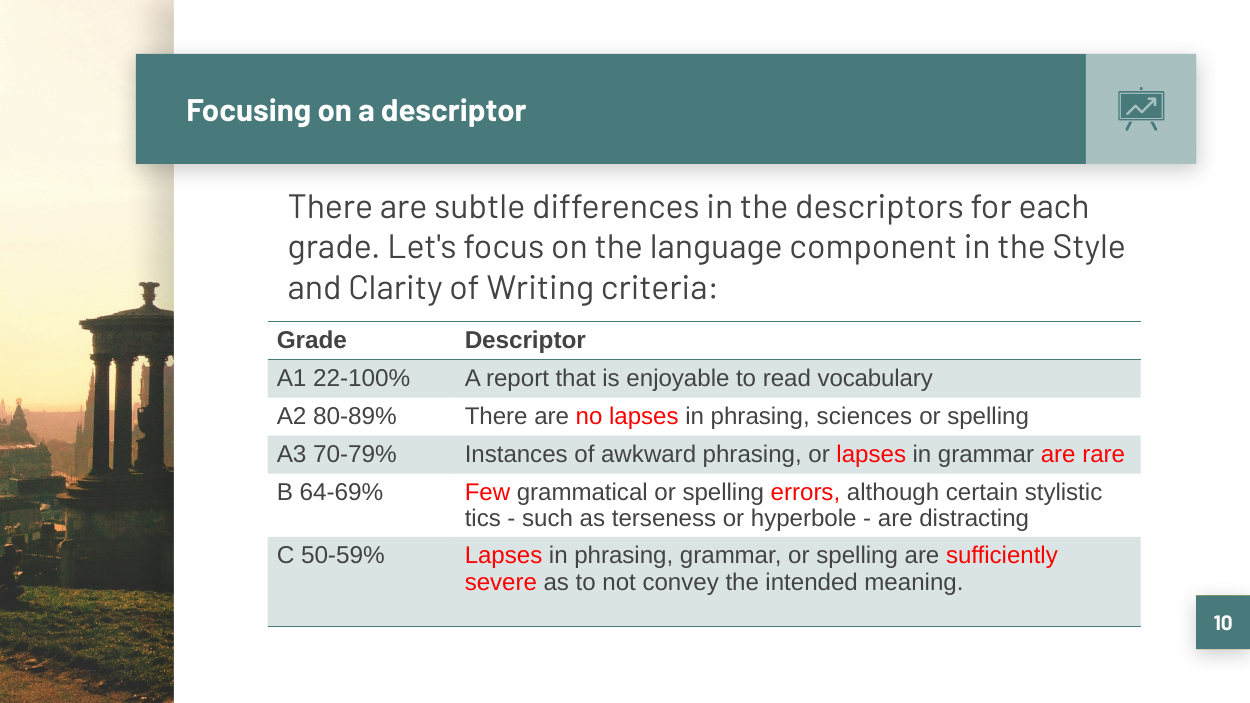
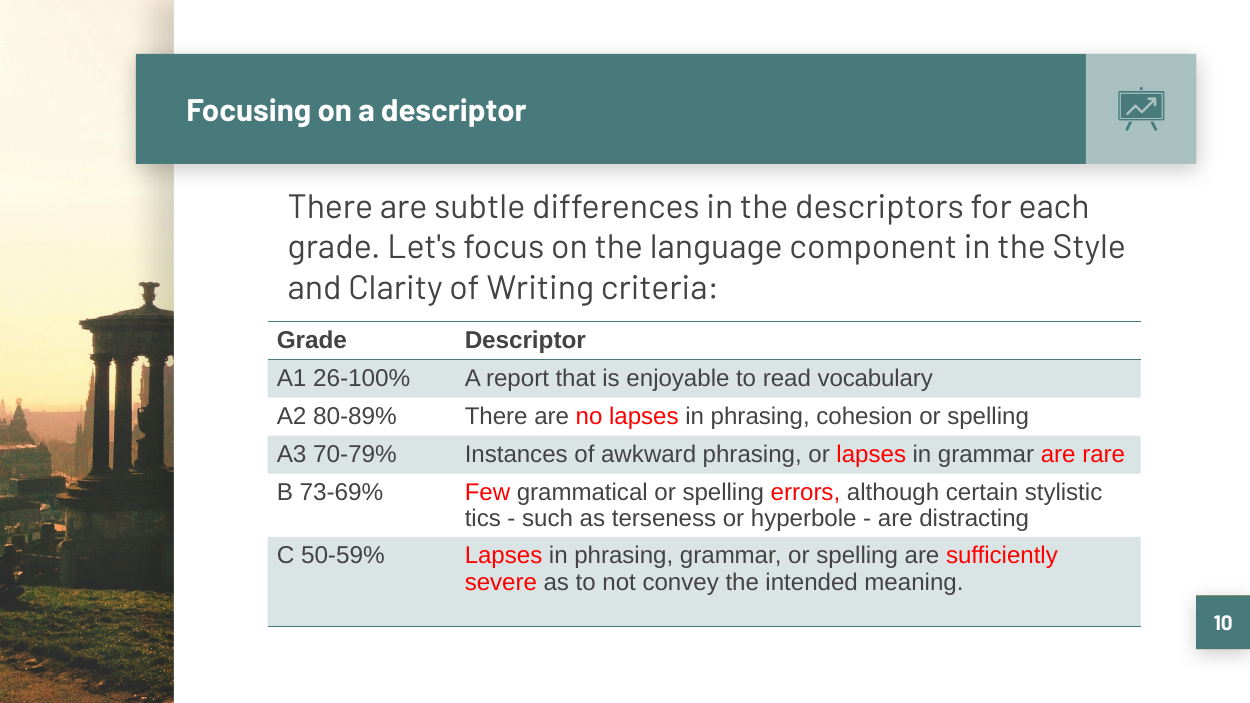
22-100%: 22-100% -> 26-100%
sciences: sciences -> cohesion
64-69%: 64-69% -> 73-69%
